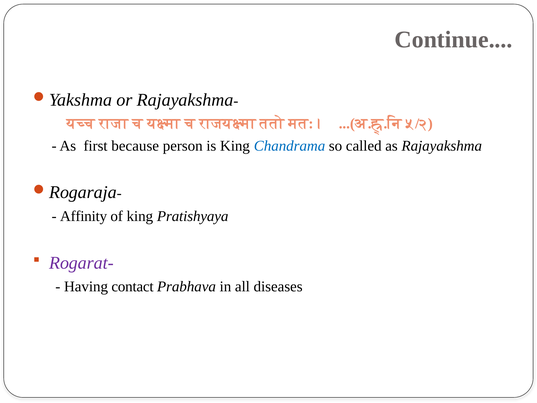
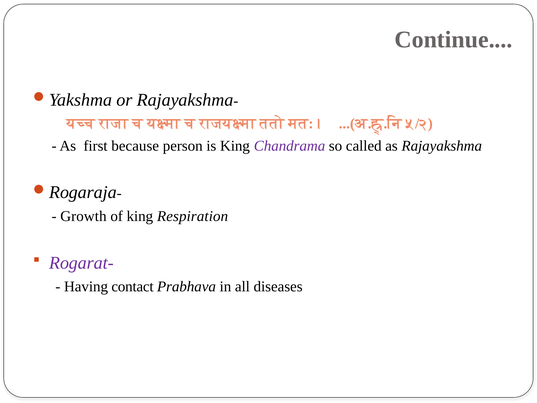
Chandrama colour: blue -> purple
Affinity: Affinity -> Growth
Pratishyaya: Pratishyaya -> Respiration
